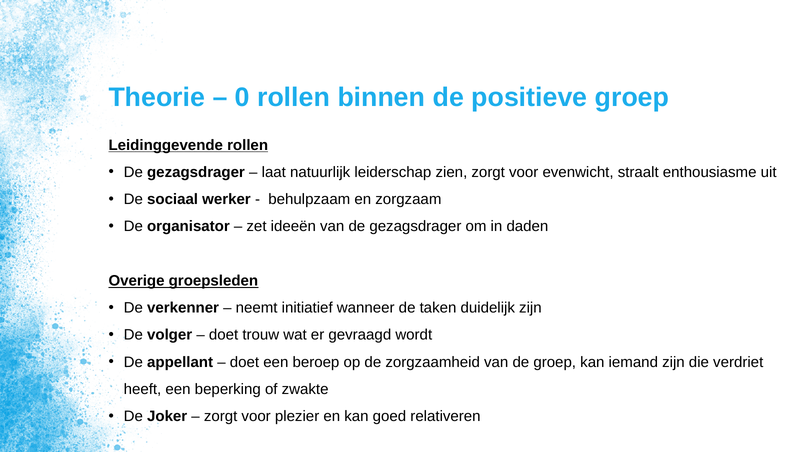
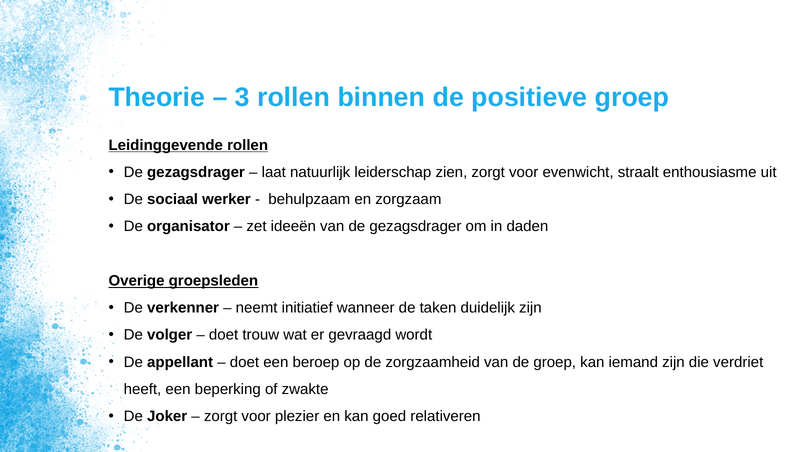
0: 0 -> 3
